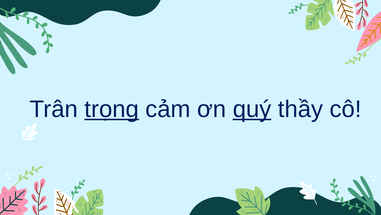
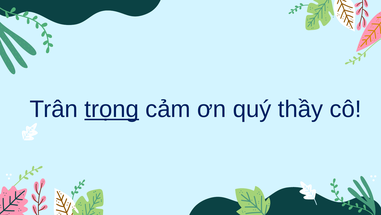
quý underline: present -> none
